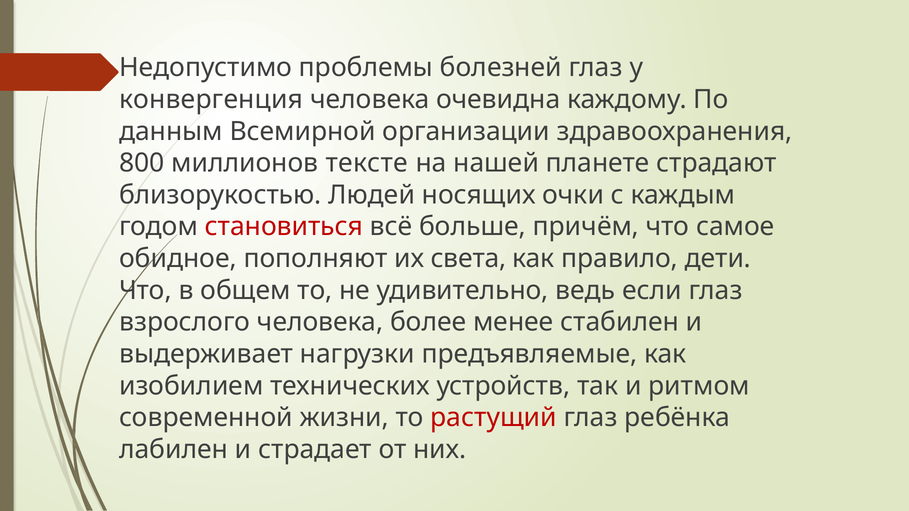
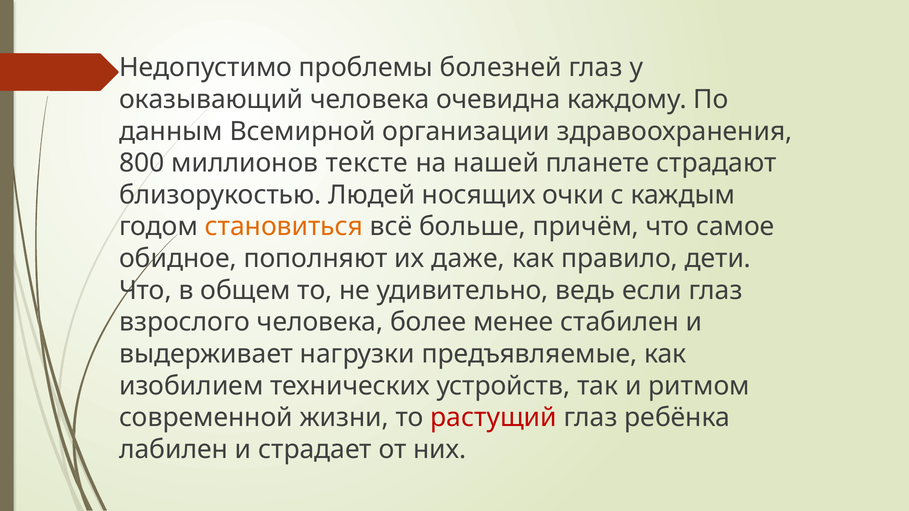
конвергенция: конвергенция -> оказывающий
становиться colour: red -> orange
света: света -> даже
